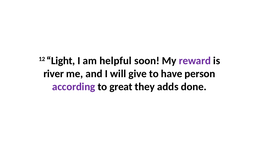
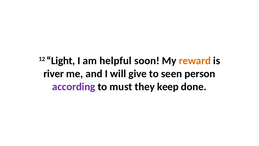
reward colour: purple -> orange
have: have -> seen
great: great -> must
adds: adds -> keep
